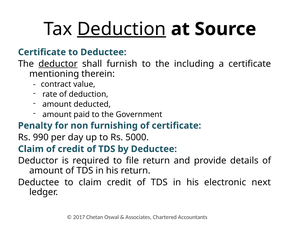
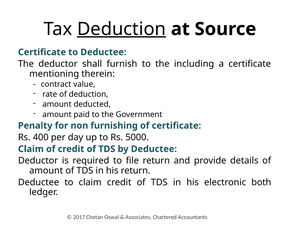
deductor at (58, 64) underline: present -> none
990: 990 -> 400
next: next -> both
